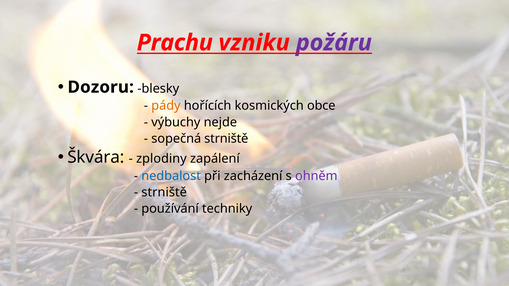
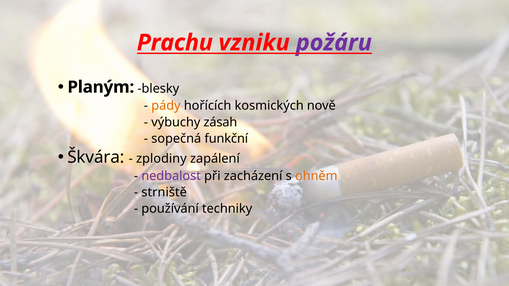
Dozoru: Dozoru -> Planým
obce: obce -> nově
nejde: nejde -> zásah
sopečná strniště: strniště -> funkční
nedbalost colour: blue -> purple
ohněm colour: purple -> orange
